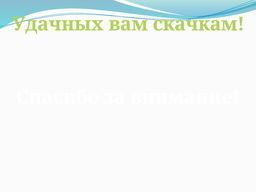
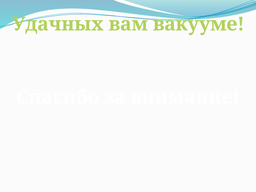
скачкам: скачкам -> вакууме
